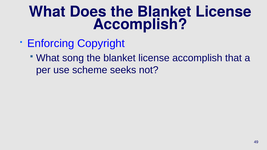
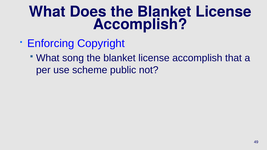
seeks: seeks -> public
